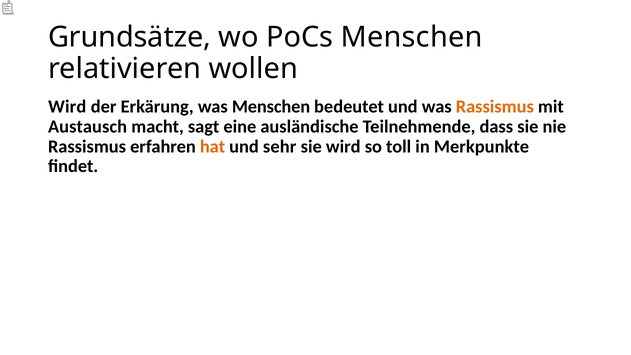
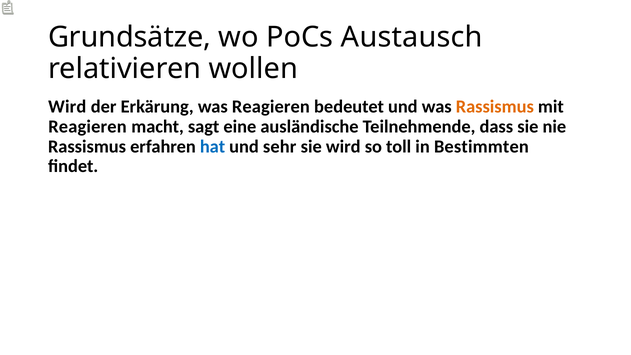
PoCs Menschen: Menschen -> Austausch
was Menschen: Menschen -> Reagieren
Austausch at (88, 127): Austausch -> Reagieren
hat colour: orange -> blue
Merkpunkte: Merkpunkte -> Bestimmten
